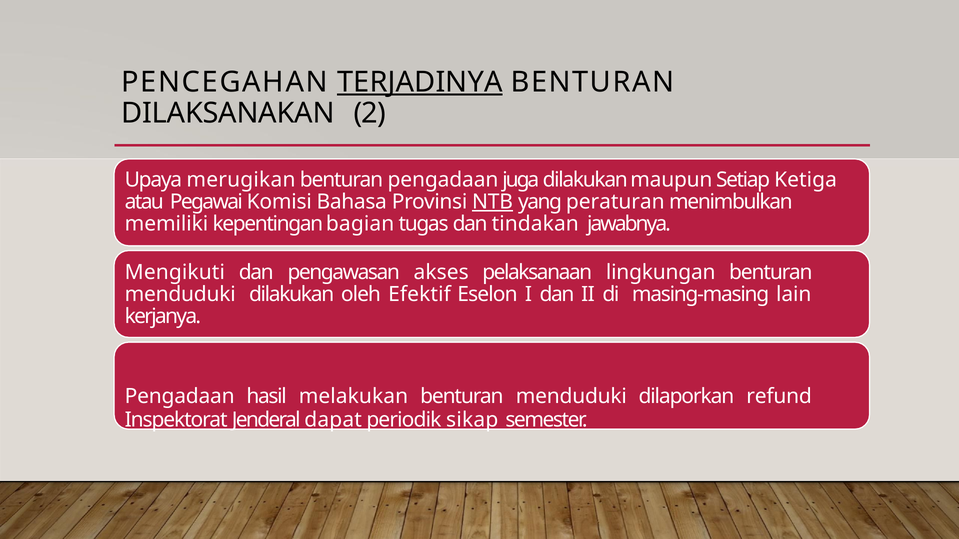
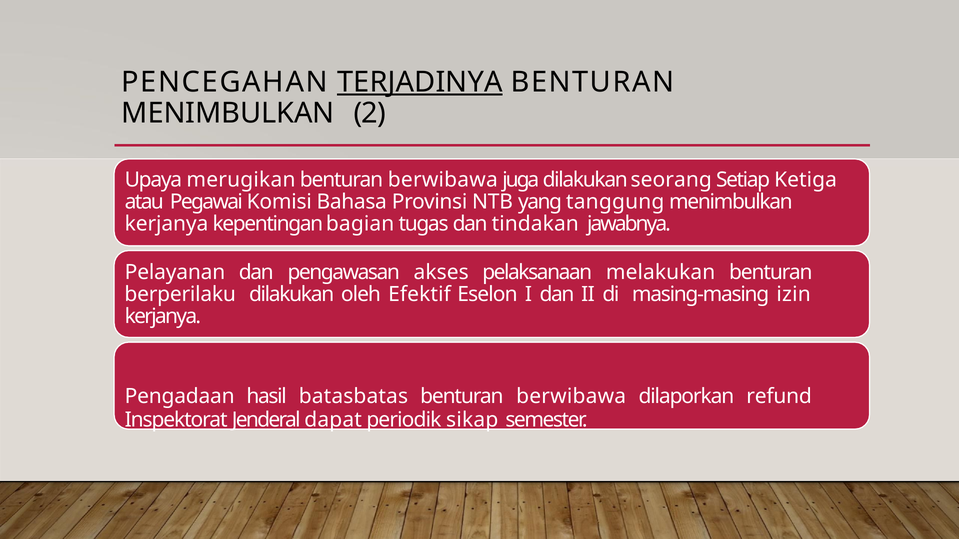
DILAKSANAKAN at (228, 113): DILAKSANAKAN -> MENIMBULKAN
pengadaan at (443, 180): pengadaan -> berwibawa
maupun: maupun -> seorang
NTB underline: present -> none
peraturan: peraturan -> tanggung
memiliki at (166, 224): memiliki -> kerjanya
Mengikuti: Mengikuti -> Pelayanan
lingkungan: lingkungan -> melakukan
menduduki at (180, 295): menduduki -> berperilaku
lain: lain -> izin
melakukan: melakukan -> batasbatas
menduduki at (571, 397): menduduki -> berwibawa
